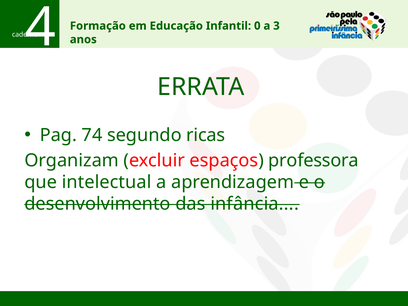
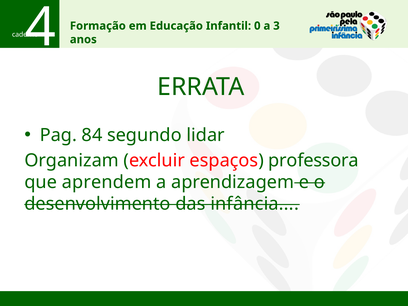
74: 74 -> 84
ricas: ricas -> lidar
intelectual: intelectual -> aprendem
